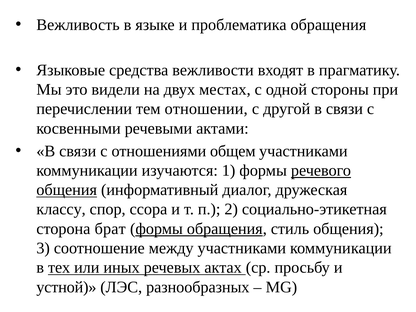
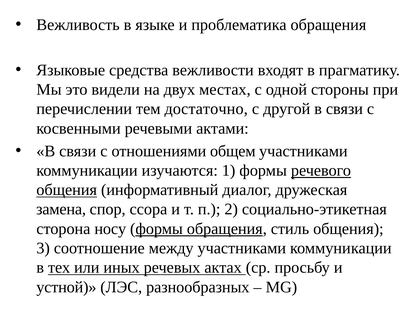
отношении: отношении -> достаточно
классу: классу -> замена
брат: брат -> носу
